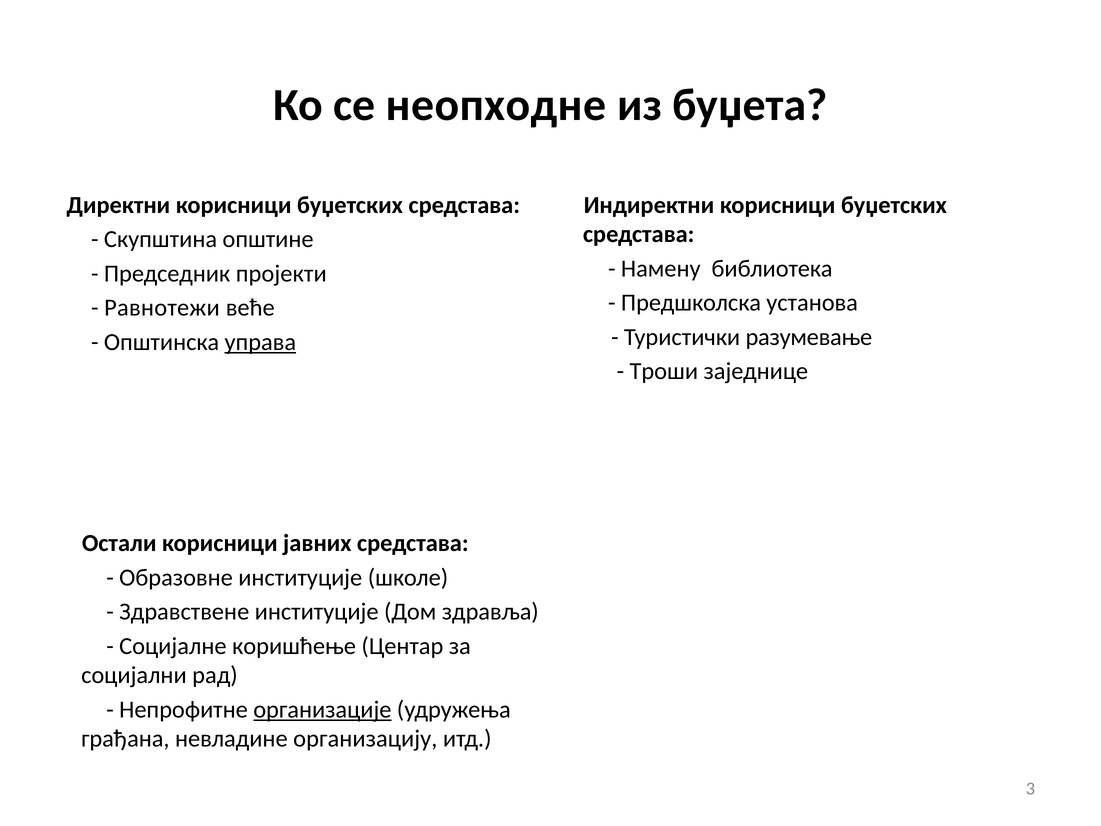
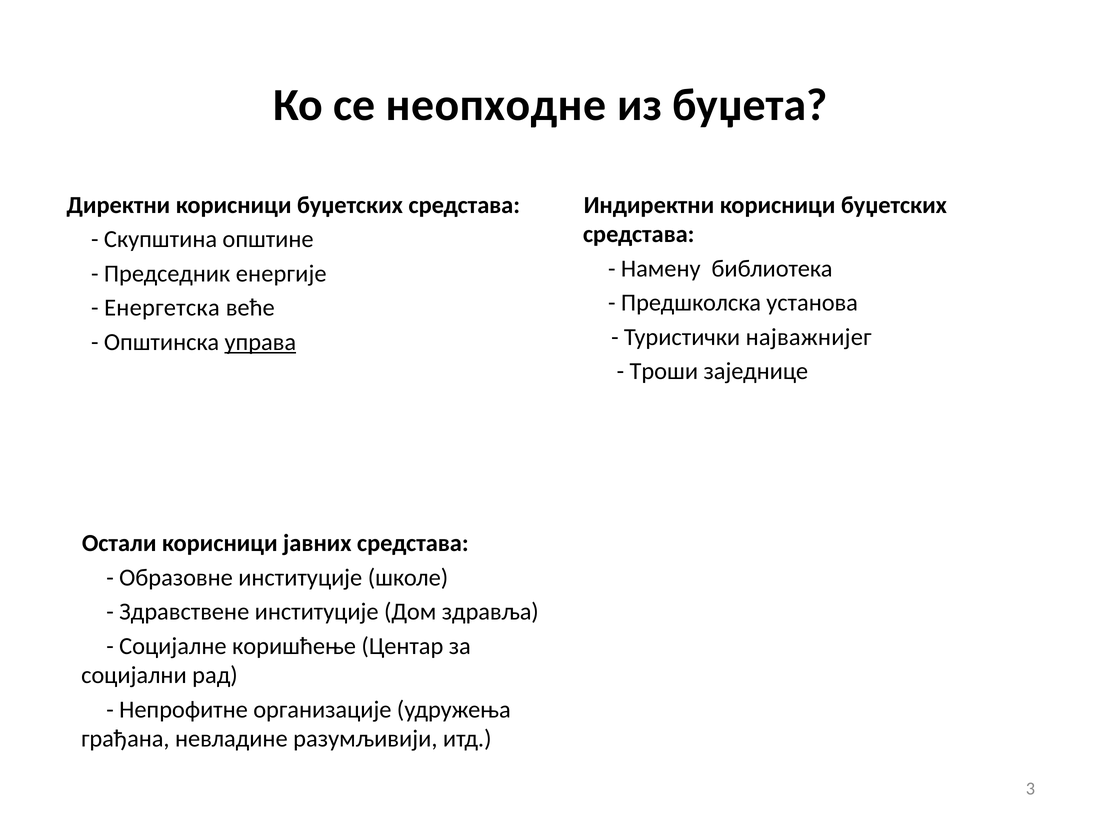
пројекти: пројекти -> енергије
Равнотежи: Равнотежи -> Енергетска
разумевање: разумевање -> најважнијег
организације underline: present -> none
организацију: организацију -> разумљивији
